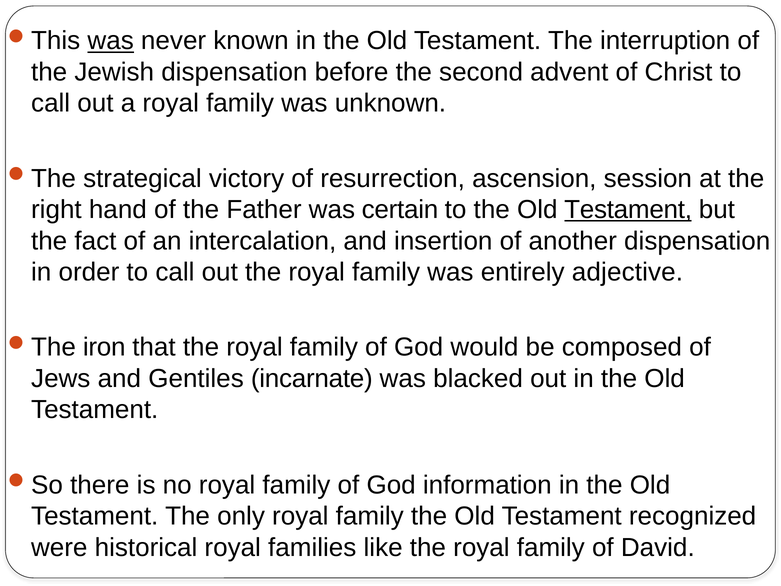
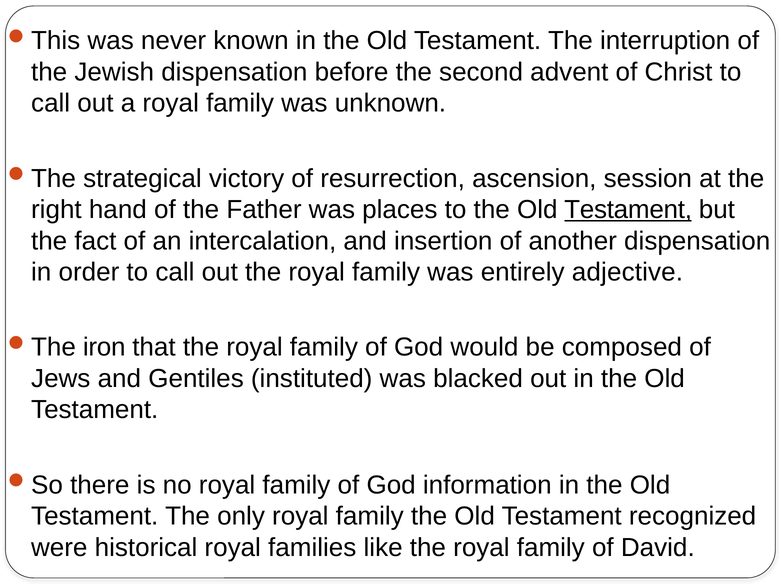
was at (111, 41) underline: present -> none
certain: certain -> places
incarnate: incarnate -> instituted
